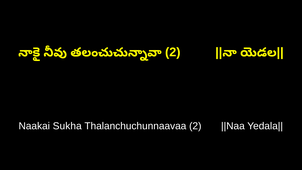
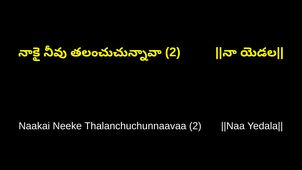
Sukha: Sukha -> Neeke
